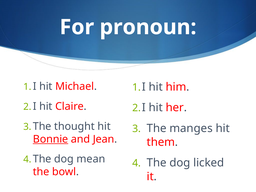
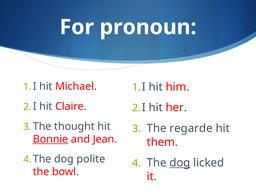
manges: manges -> regarde
mean: mean -> polite
dog at (180, 163) underline: none -> present
